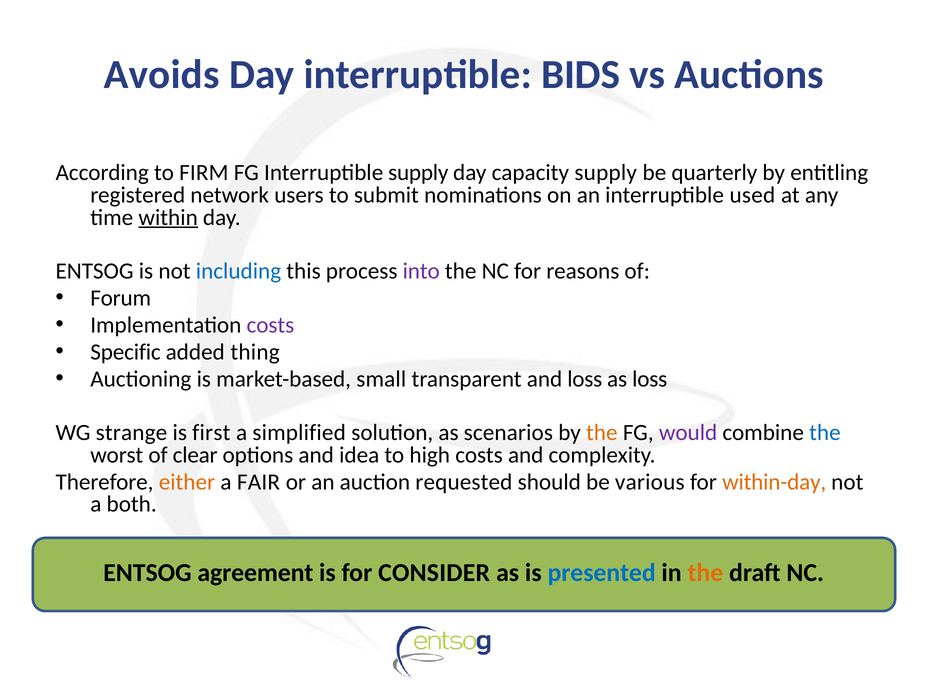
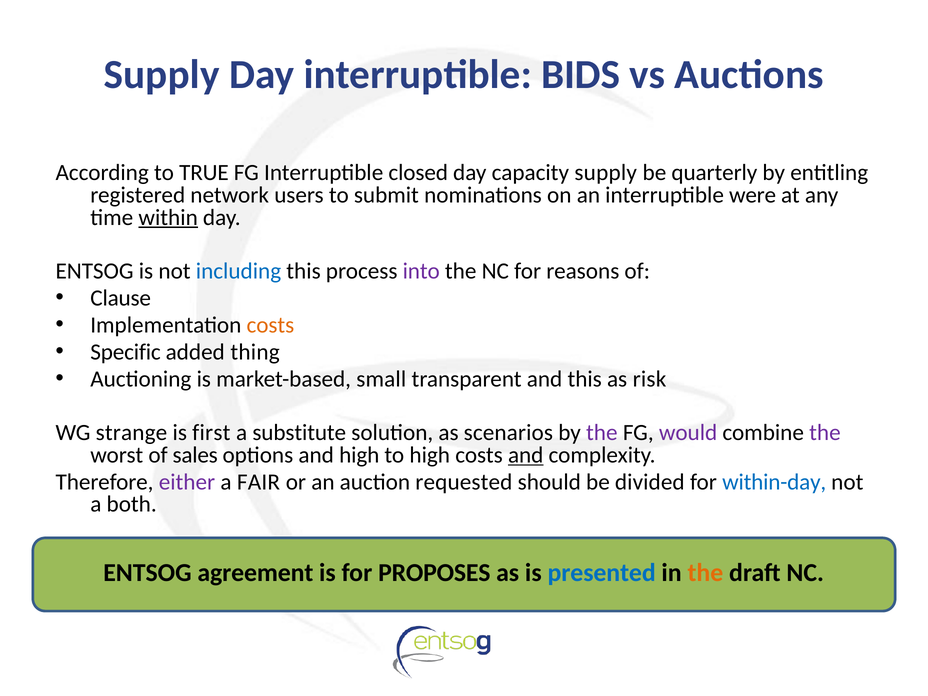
Avoids at (162, 75): Avoids -> Supply
FIRM: FIRM -> TRUE
Interruptible supply: supply -> closed
used: used -> were
Forum: Forum -> Clause
costs at (270, 325) colour: purple -> orange
and loss: loss -> this
as loss: loss -> risk
simplified: simplified -> substitute
the at (602, 433) colour: orange -> purple
the at (825, 433) colour: blue -> purple
clear: clear -> sales
and idea: idea -> high
and at (526, 455) underline: none -> present
either colour: orange -> purple
various: various -> divided
within-day colour: orange -> blue
CONSIDER: CONSIDER -> PROPOSES
